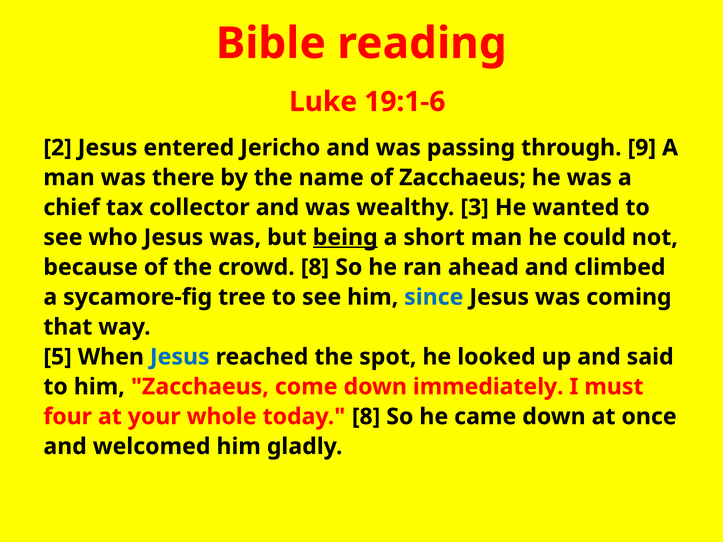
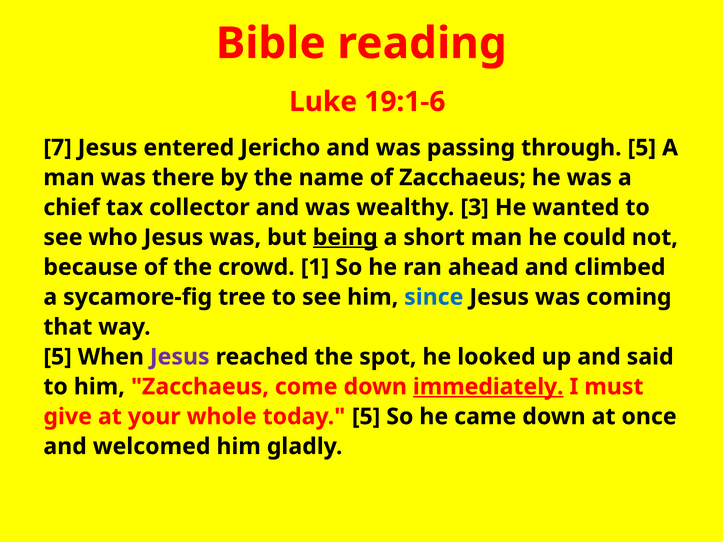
2: 2 -> 7
through 9: 9 -> 5
crowd 8: 8 -> 1
Jesus at (180, 357) colour: blue -> purple
immediately underline: none -> present
four: four -> give
today 8: 8 -> 5
